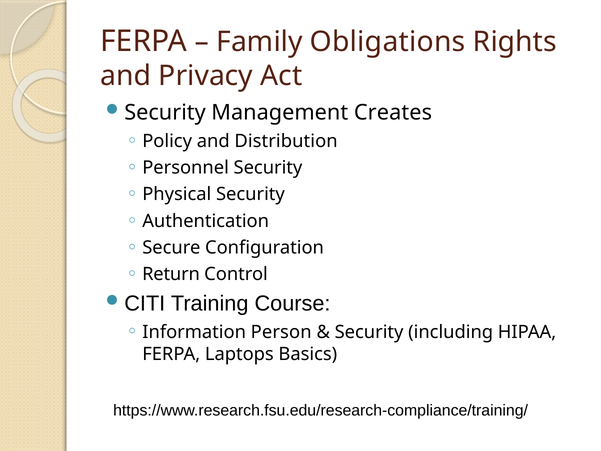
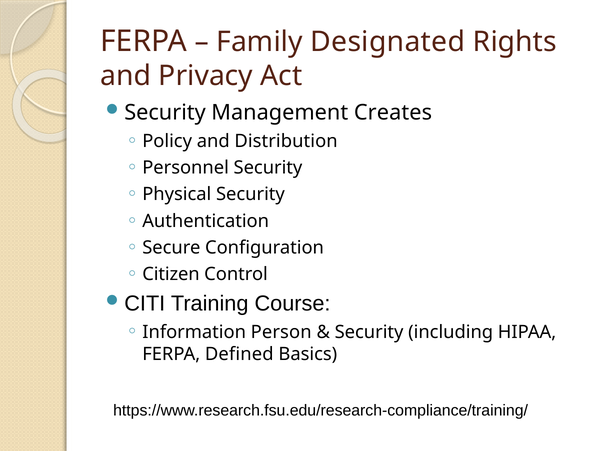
Obligations: Obligations -> Designated
Return: Return -> Citizen
Laptops: Laptops -> Defined
